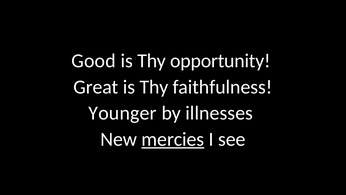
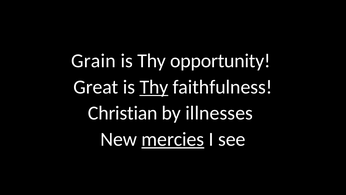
Good: Good -> Grain
Thy at (154, 87) underline: none -> present
Younger: Younger -> Christian
